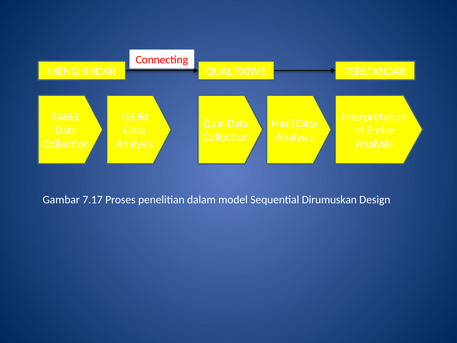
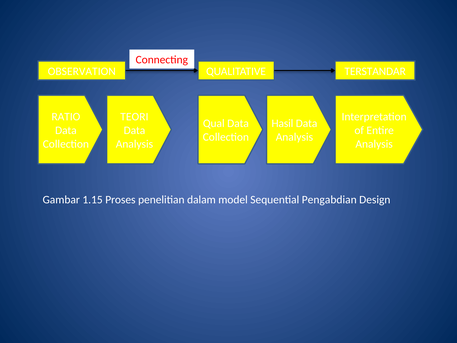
MENGHINDAR: MENGHINDAR -> OBSERVATION
TABEL: TABEL -> RATIO
7.17: 7.17 -> 1.15
Dirumuskan: Dirumuskan -> Pengabdian
